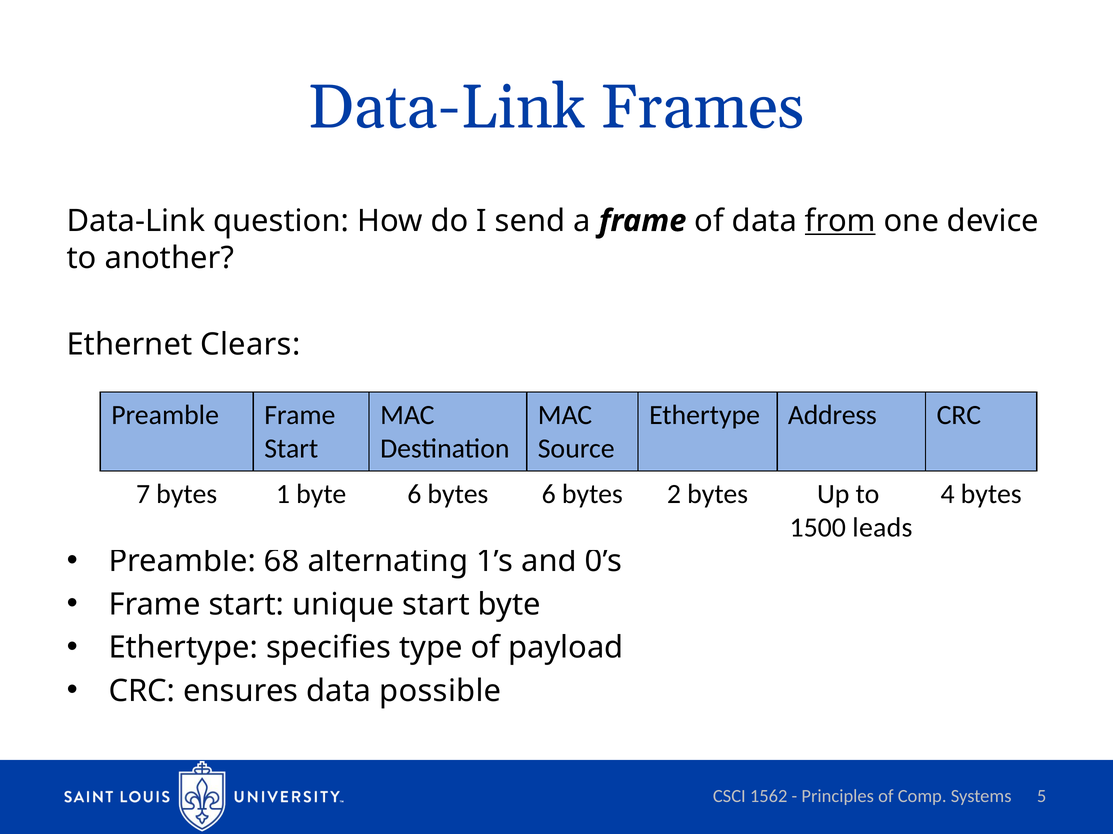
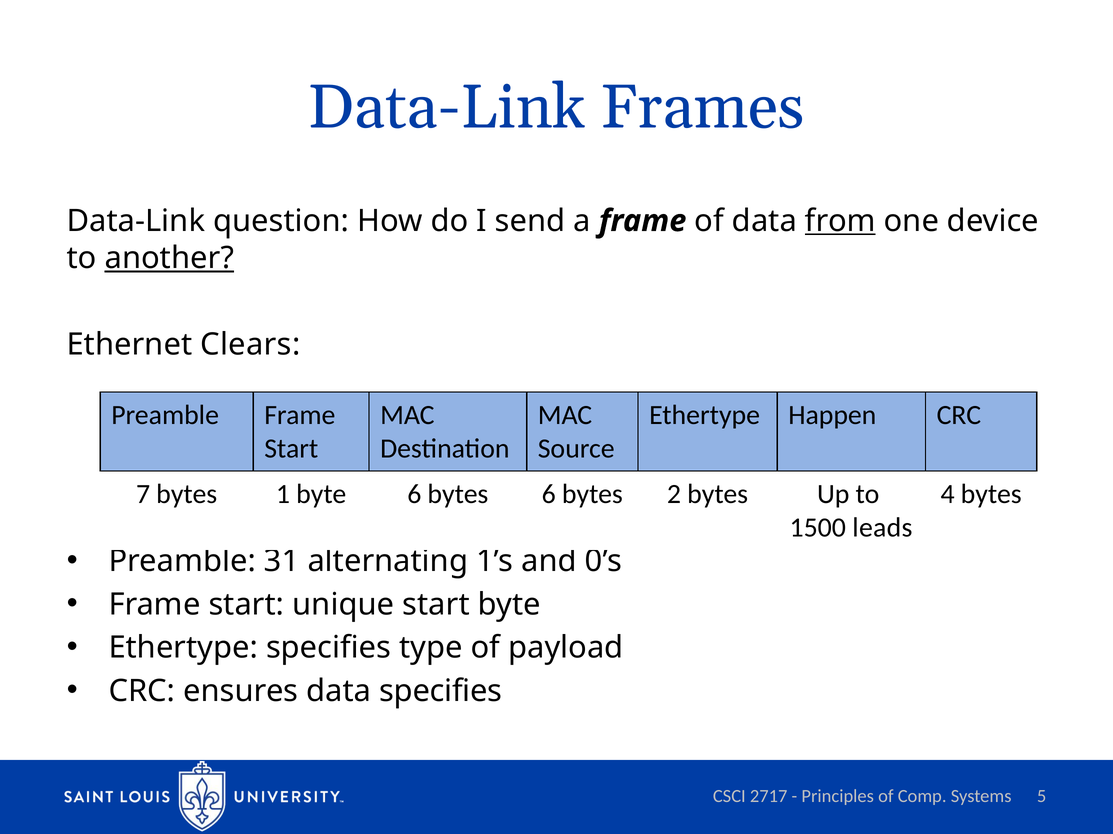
another underline: none -> present
Address: Address -> Happen
68: 68 -> 31
data possible: possible -> specifies
1562: 1562 -> 2717
